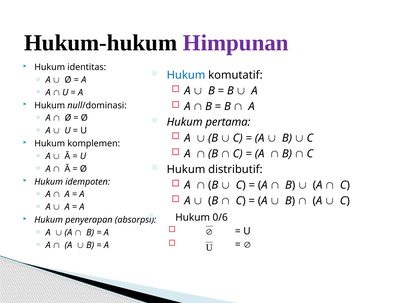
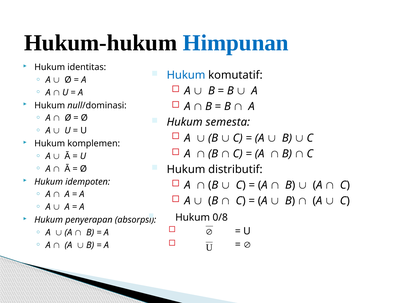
Himpunan colour: purple -> blue
pertama: pertama -> semesta
0/6: 0/6 -> 0/8
